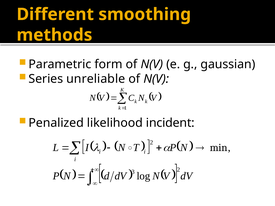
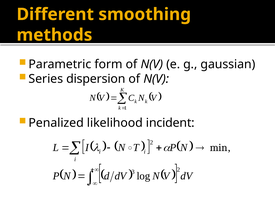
unreliable: unreliable -> dispersion
